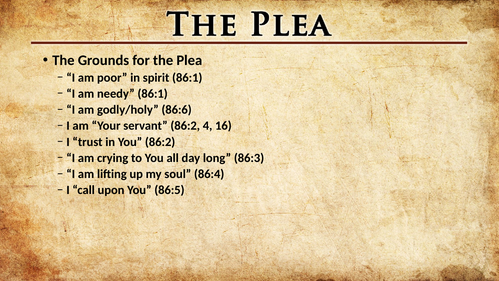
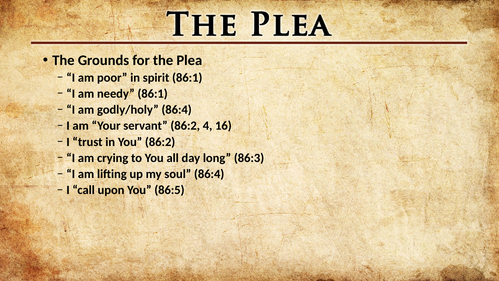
godly/holy 86:6: 86:6 -> 86:4
